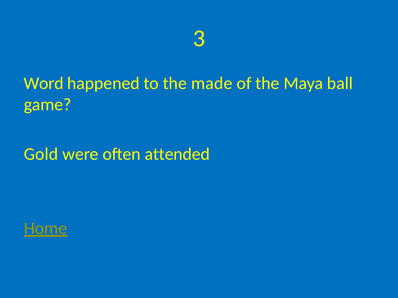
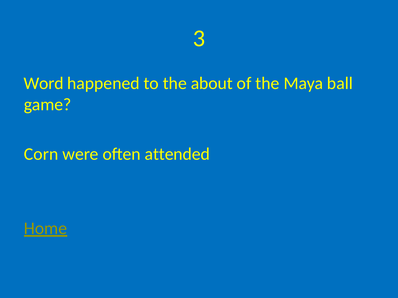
made: made -> about
Gold: Gold -> Corn
